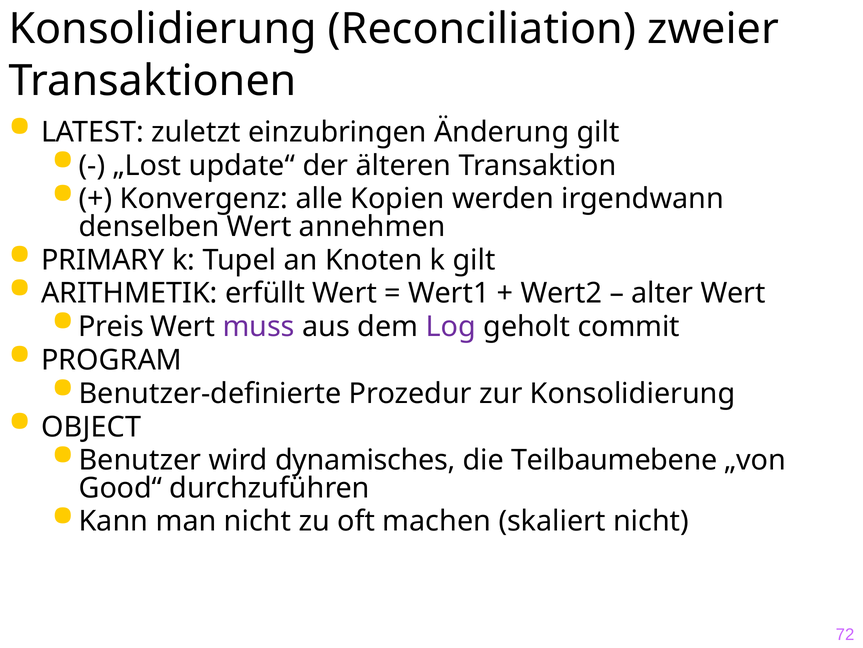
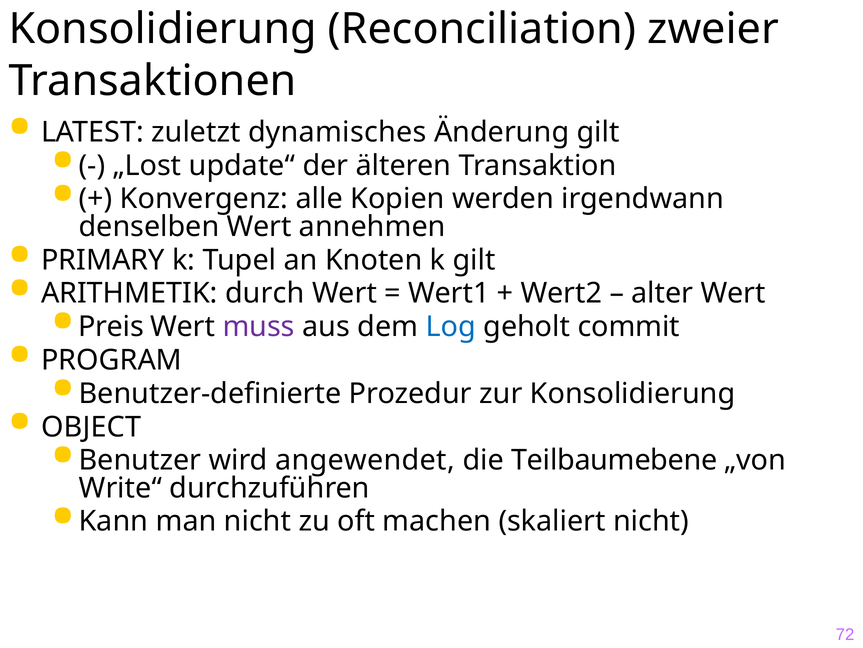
einzubringen: einzubringen -> dynamisches
erfüllt: erfüllt -> durch
Log colour: purple -> blue
dynamisches: dynamisches -> angewendet
Good“: Good“ -> Write“
